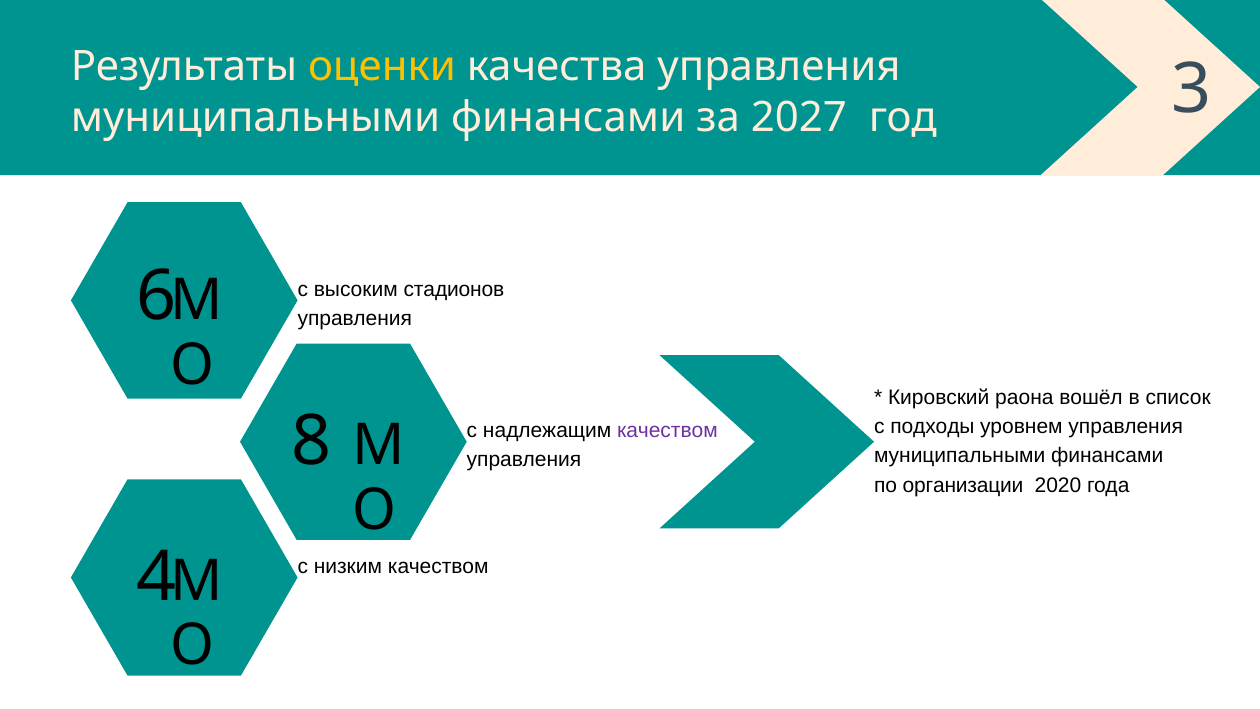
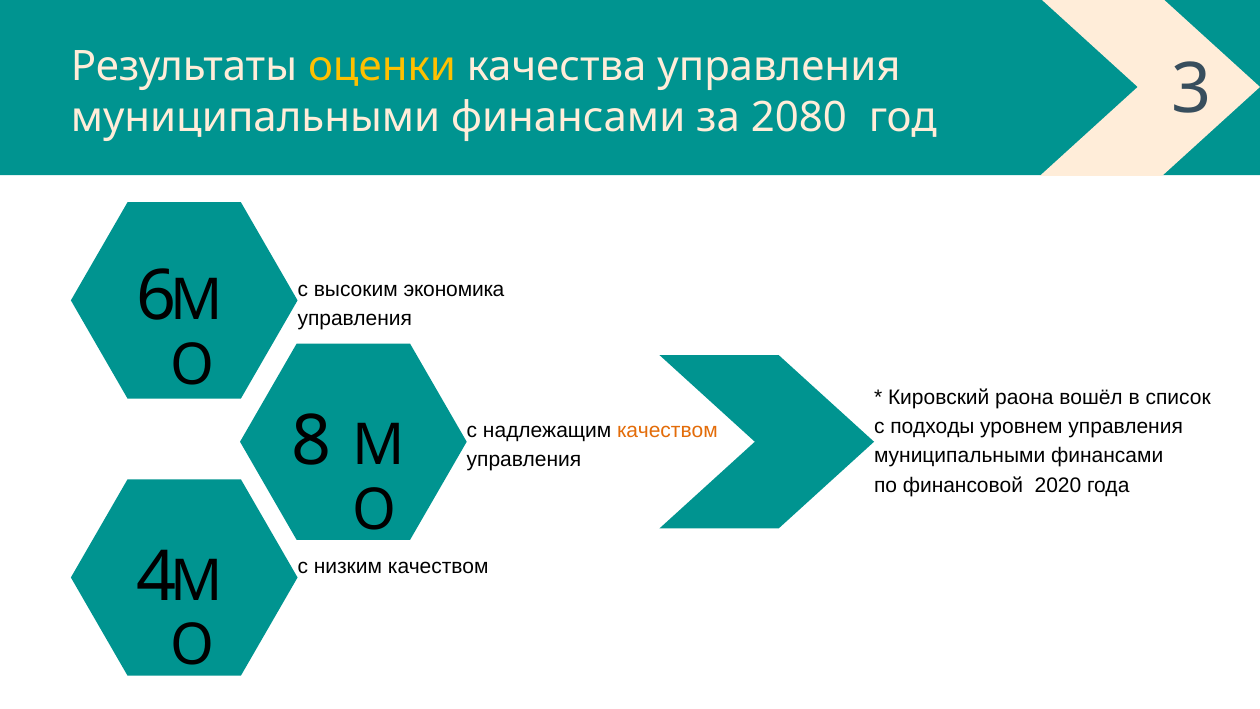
2027: 2027 -> 2080
стадионов: стадионов -> экономика
качеством at (667, 430) colour: purple -> orange
организации: организации -> финансовой
